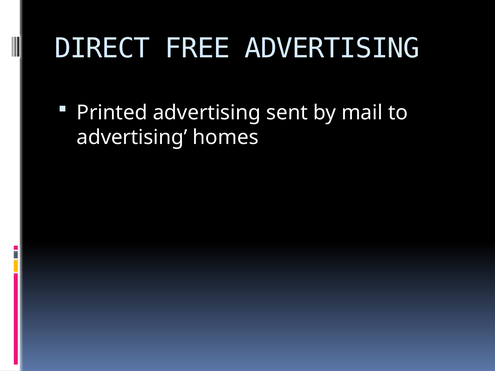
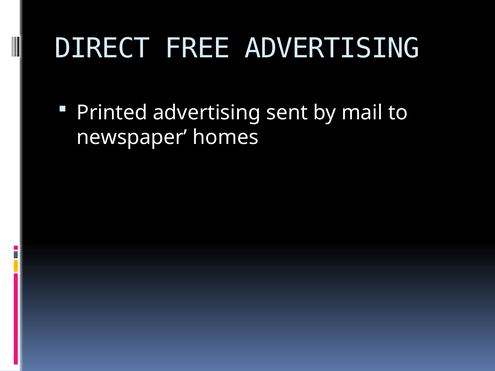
advertising at (132, 138): advertising -> newspaper
